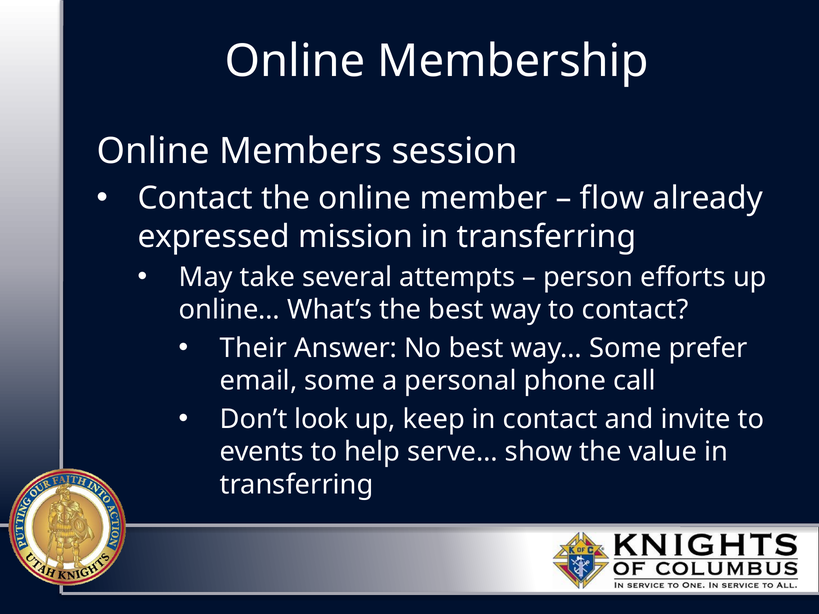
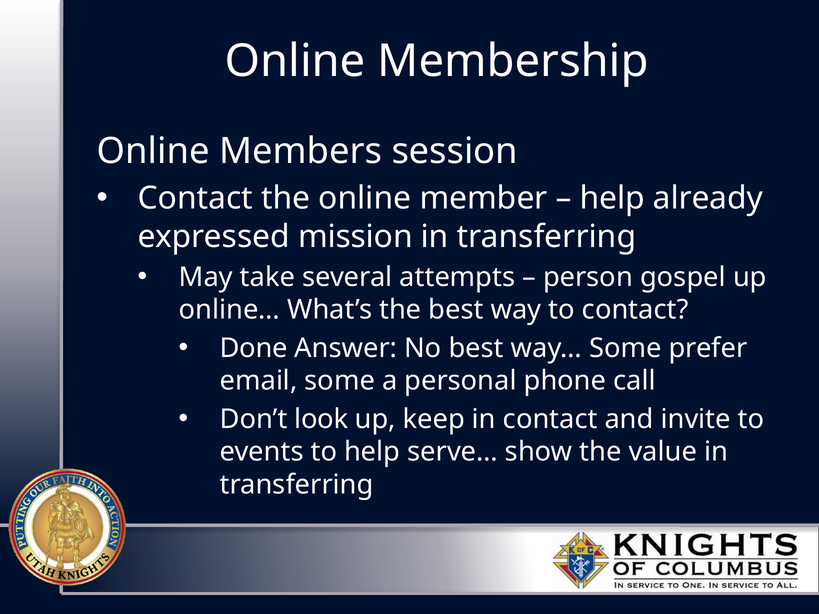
flow at (612, 198): flow -> help
efforts: efforts -> gospel
Their: Their -> Done
